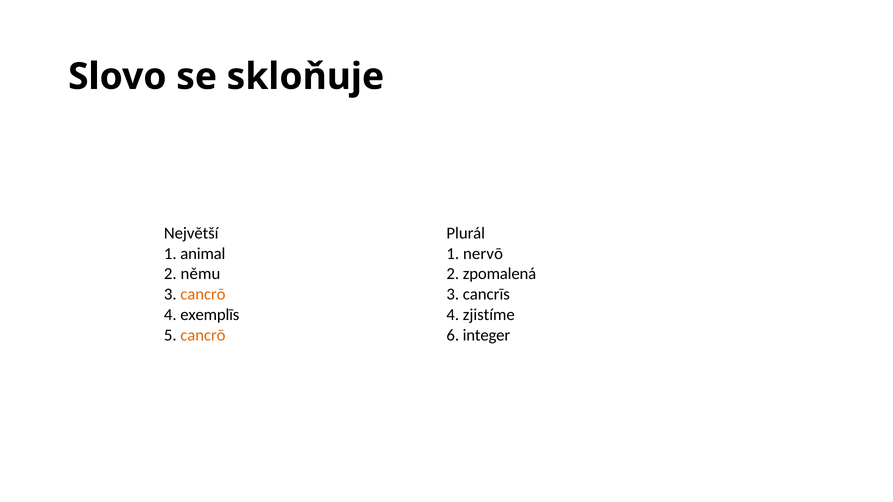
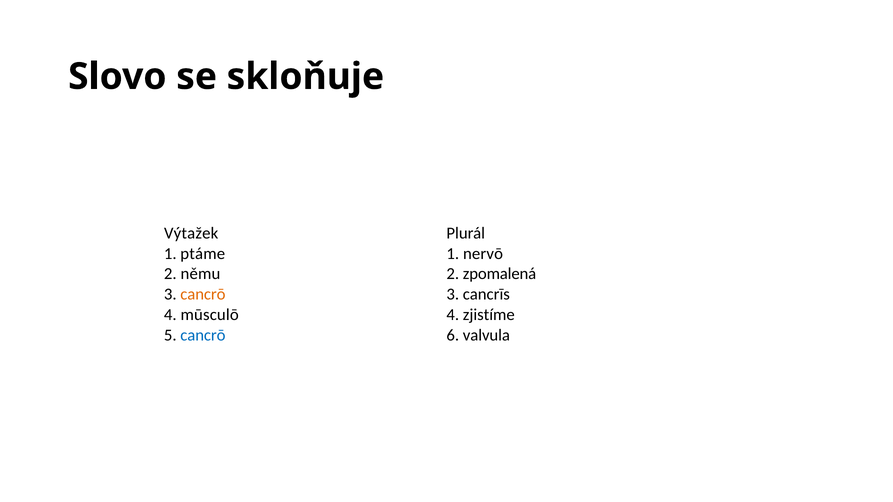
Největší: Největší -> Výtažek
animal: animal -> ptáme
exemplīs: exemplīs -> mūsculō
cancrō at (203, 335) colour: orange -> blue
integer: integer -> valvula
